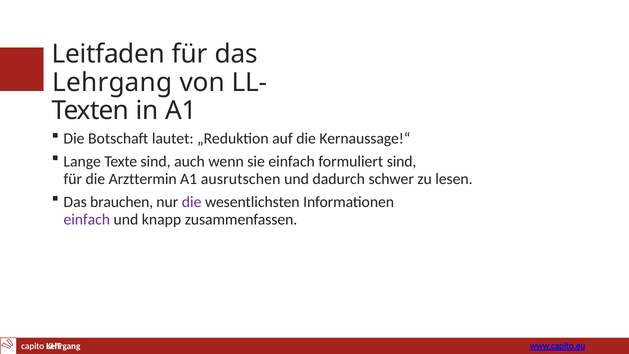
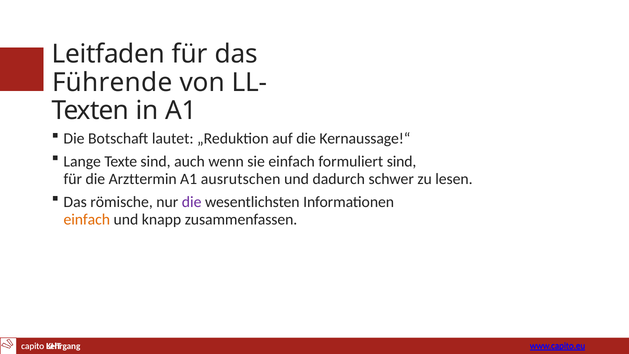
Lehrgang at (112, 82): Lehrgang -> Führende
brauchen: brauchen -> römische
einfach at (87, 220) colour: purple -> orange
